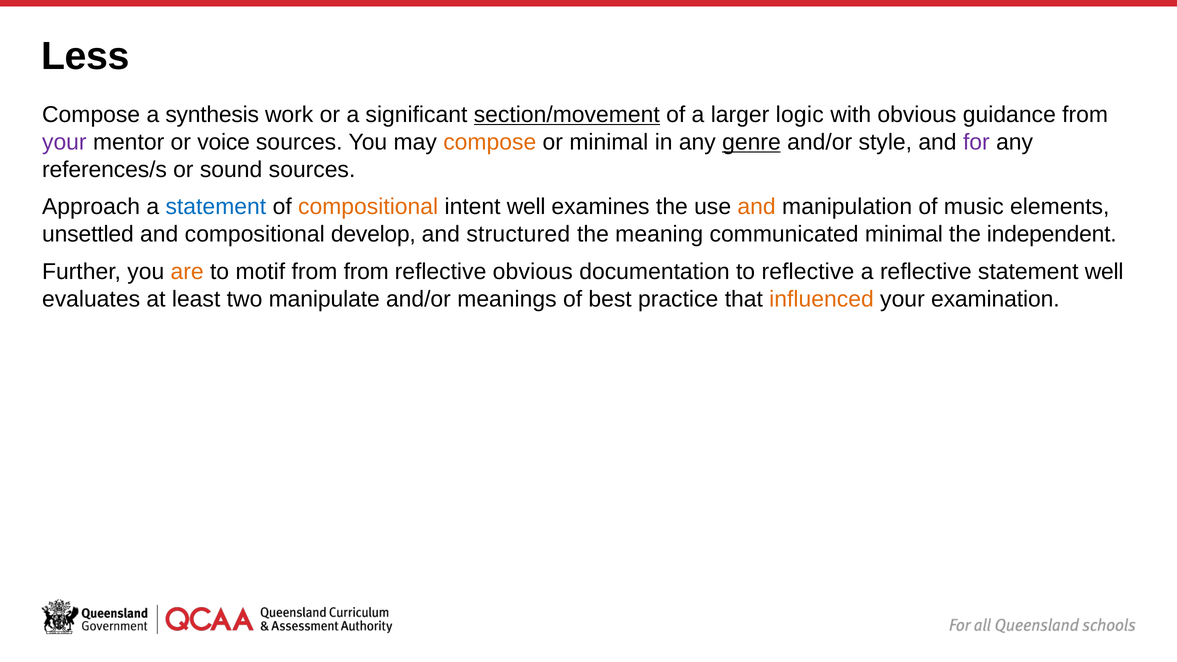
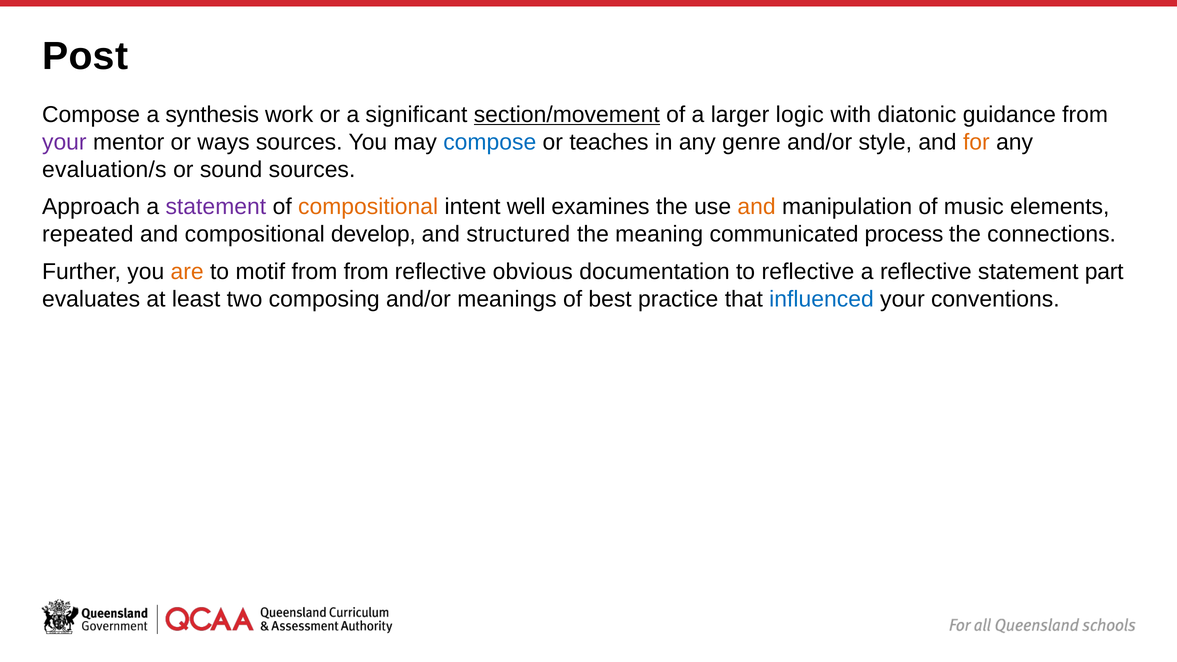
Less: Less -> Post
with obvious: obvious -> diatonic
voice: voice -> ways
compose at (490, 142) colour: orange -> blue
or minimal: minimal -> teaches
genre underline: present -> none
for colour: purple -> orange
references/s: references/s -> evaluation/s
statement at (216, 207) colour: blue -> purple
unsettled: unsettled -> repeated
communicated minimal: minimal -> process
independent: independent -> connections
statement well: well -> part
manipulate: manipulate -> composing
influenced colour: orange -> blue
examination: examination -> conventions
